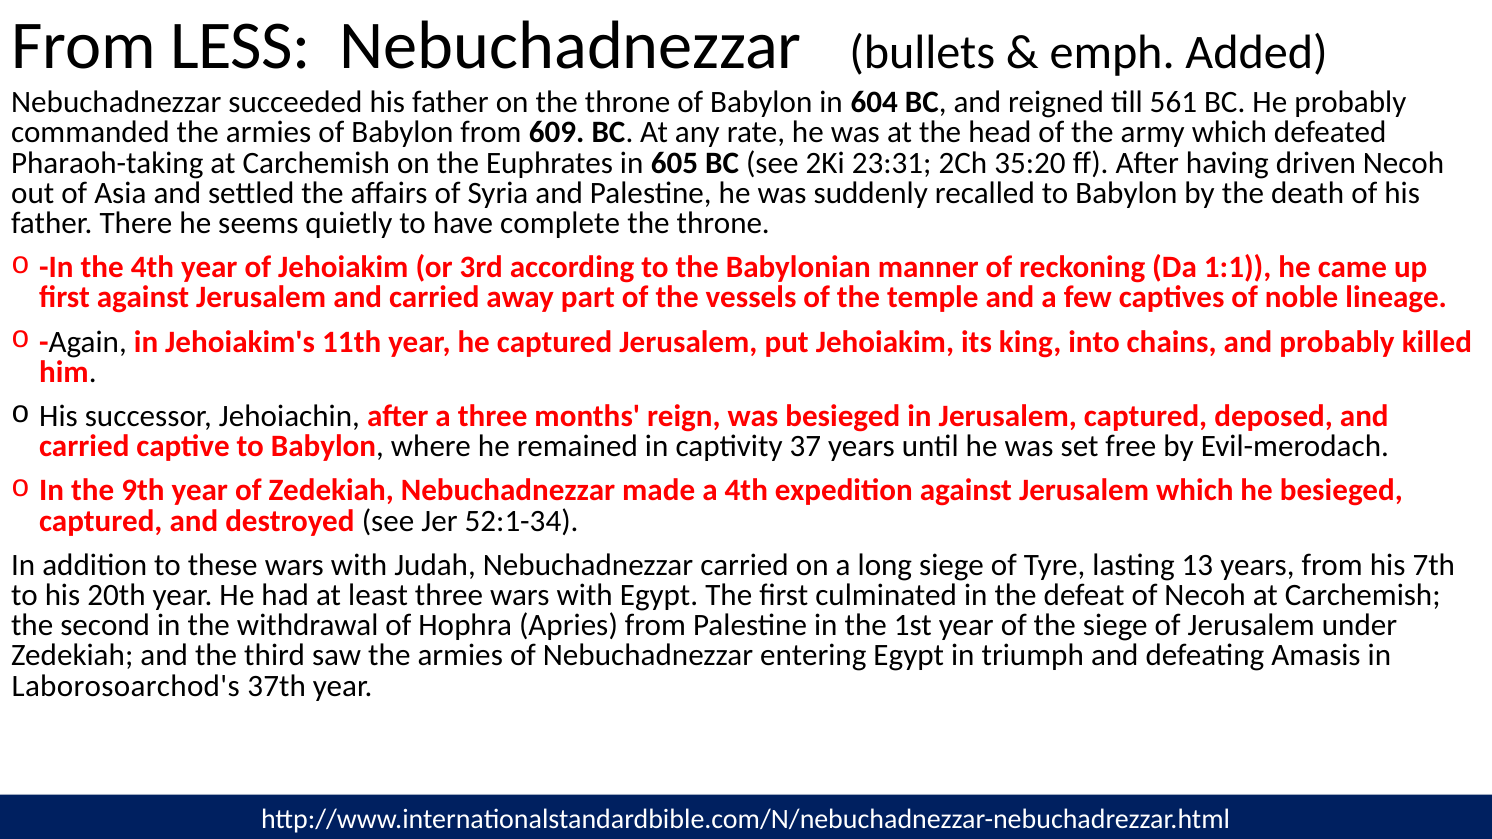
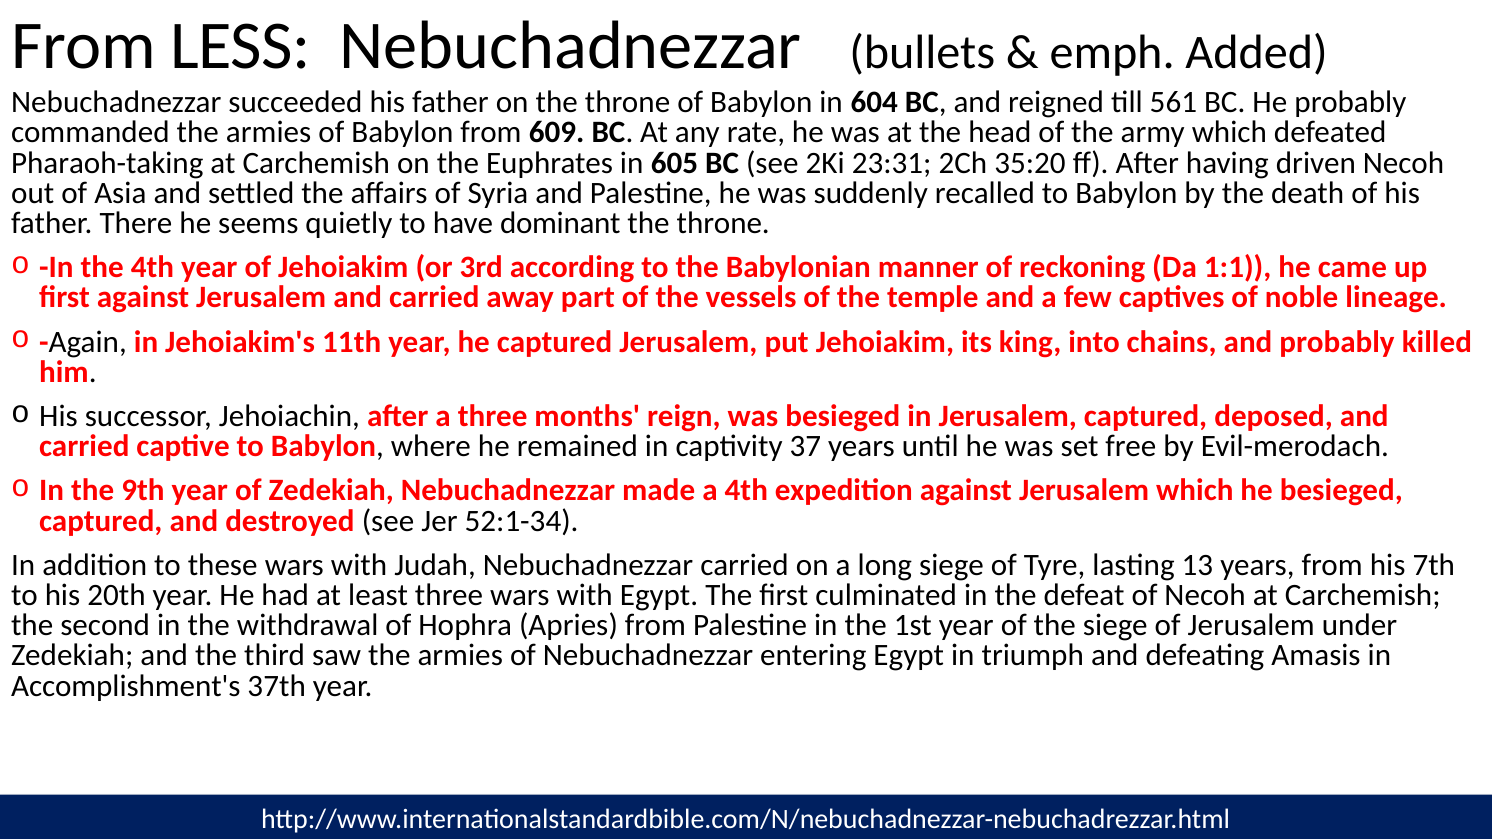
complete: complete -> dominant
Laborosoarchod's: Laborosoarchod's -> Accomplishment's
